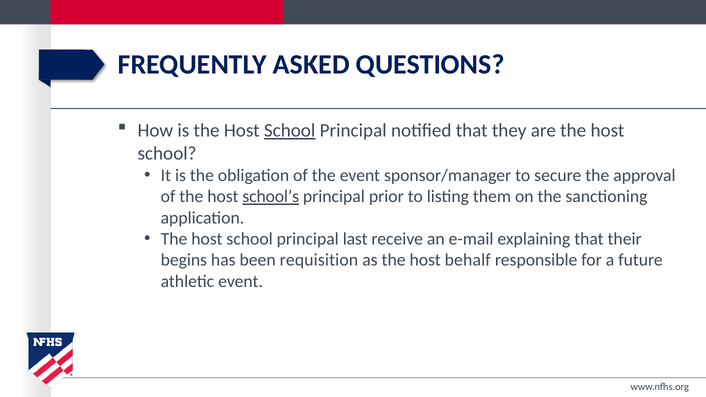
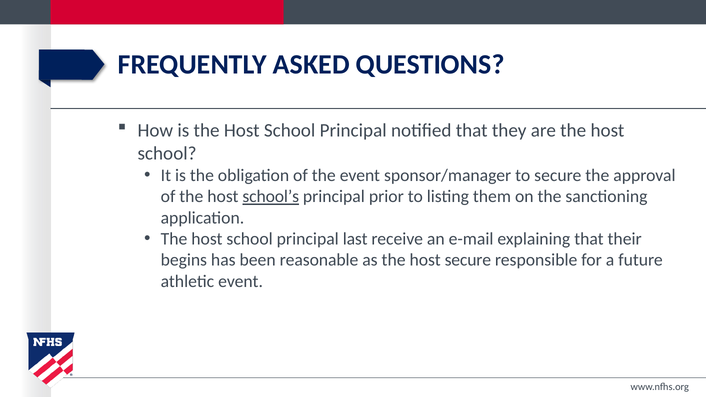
School at (290, 131) underline: present -> none
requisition: requisition -> reasonable
host behalf: behalf -> secure
